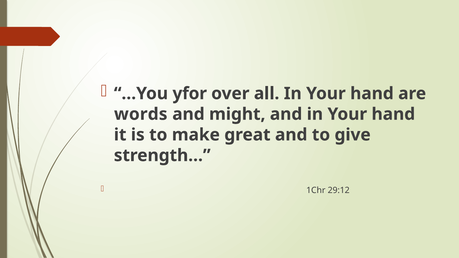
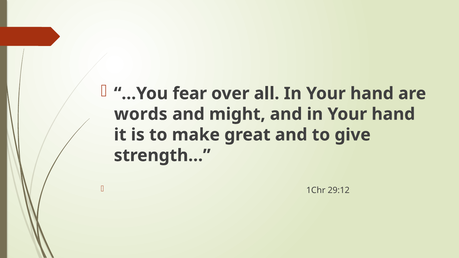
yfor: yfor -> fear
